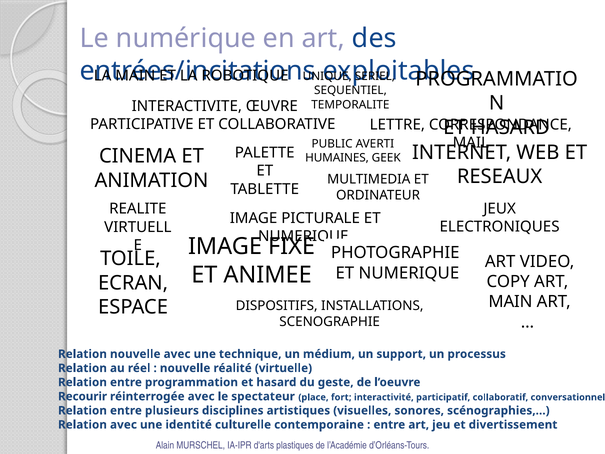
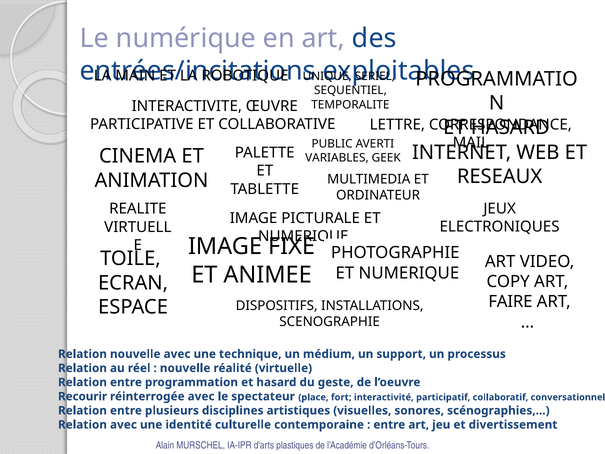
HUMAINES: HUMAINES -> VARIABLES
MAIN at (510, 302): MAIN -> FAIRE
